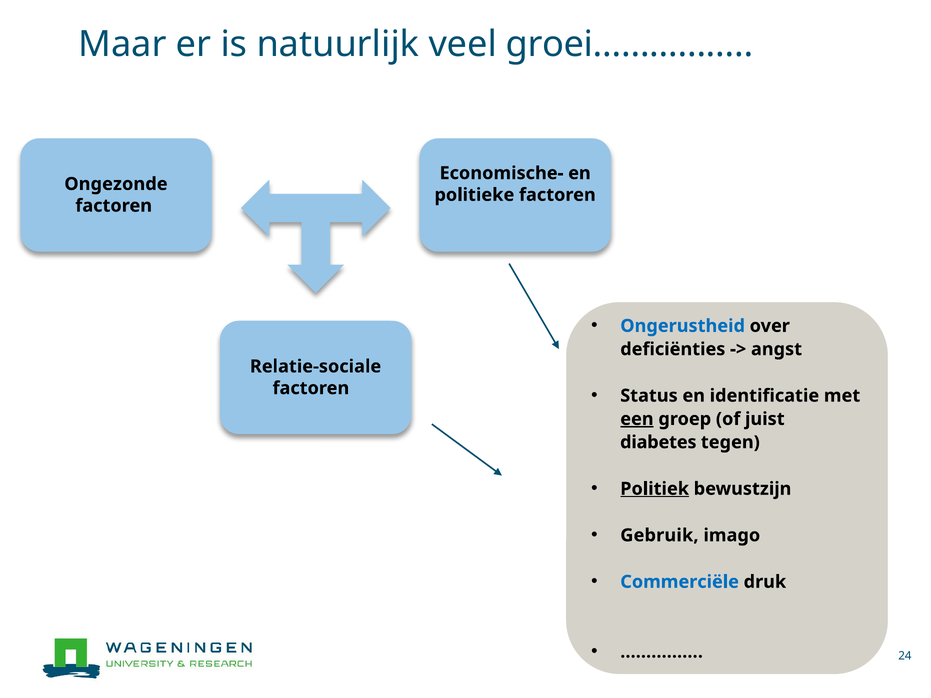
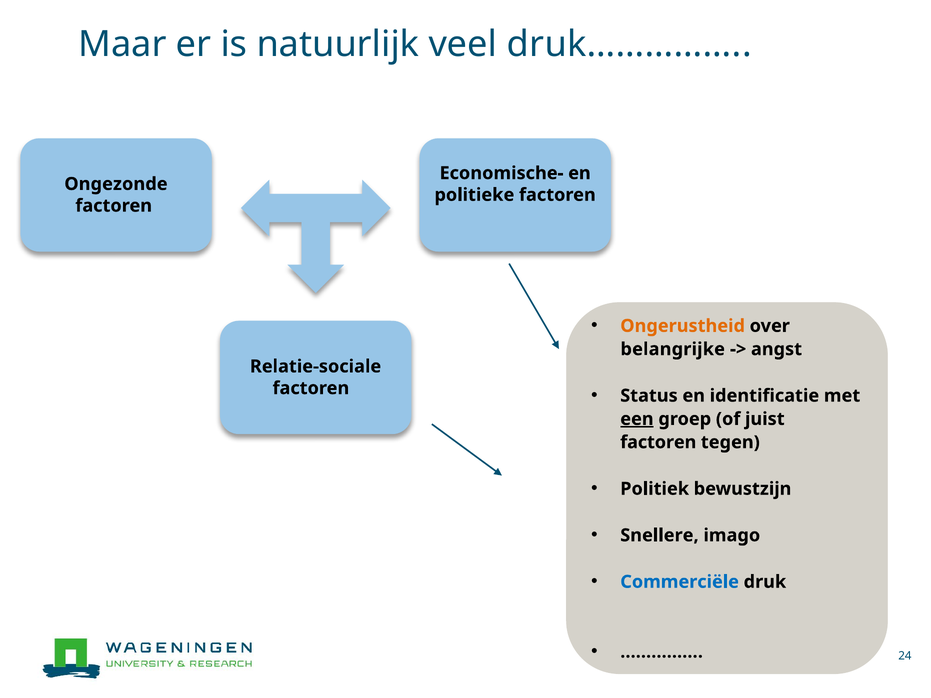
groei……………: groei…………… -> druk……………
Ongerustheid colour: blue -> orange
deficiënties: deficiënties -> belangrijke
diabetes at (658, 442): diabetes -> factoren
Politiek underline: present -> none
Gebruik: Gebruik -> Snellere
